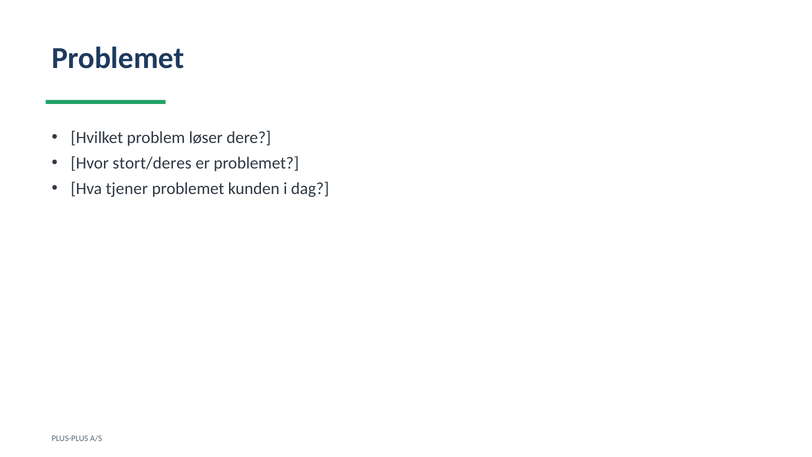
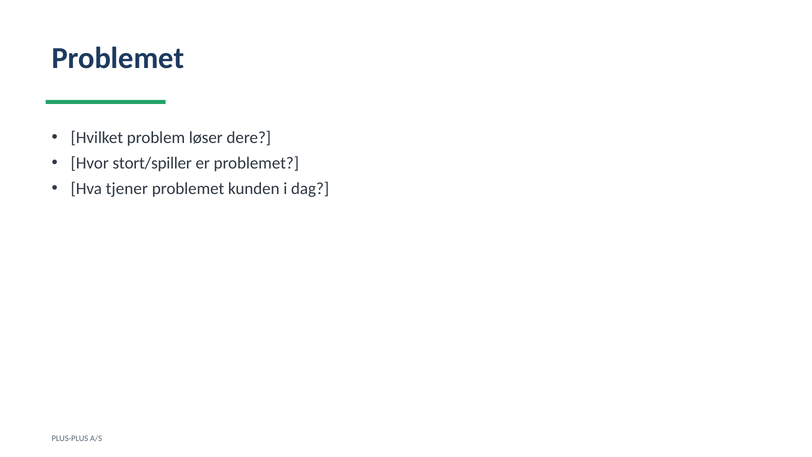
stort/deres: stort/deres -> stort/spiller
